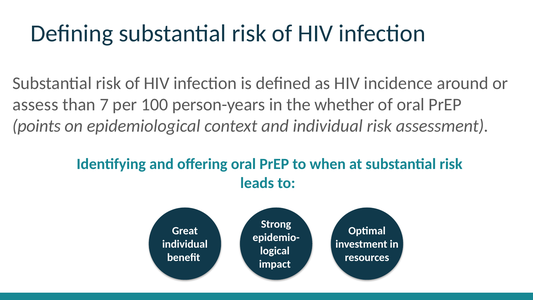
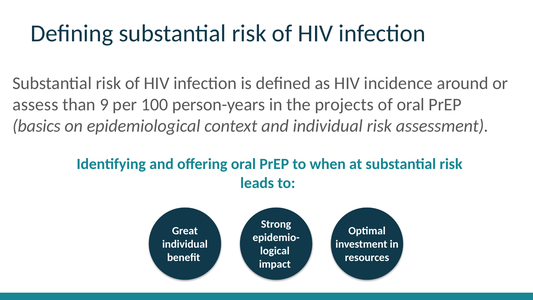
7: 7 -> 9
whether: whether -> projects
points: points -> basics
